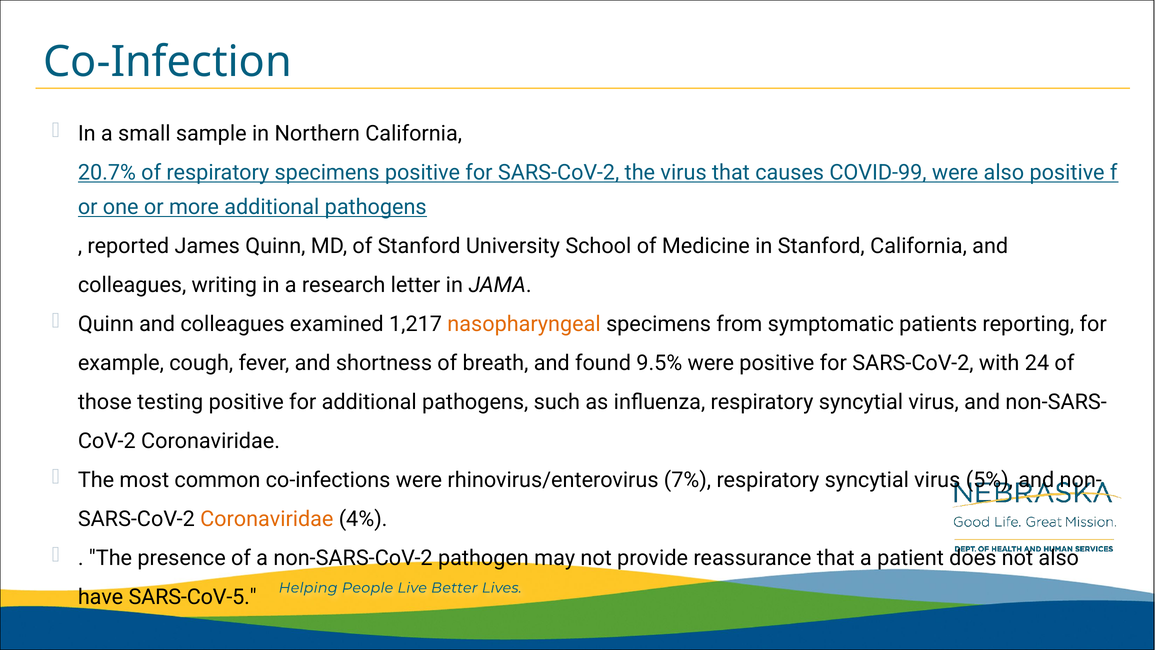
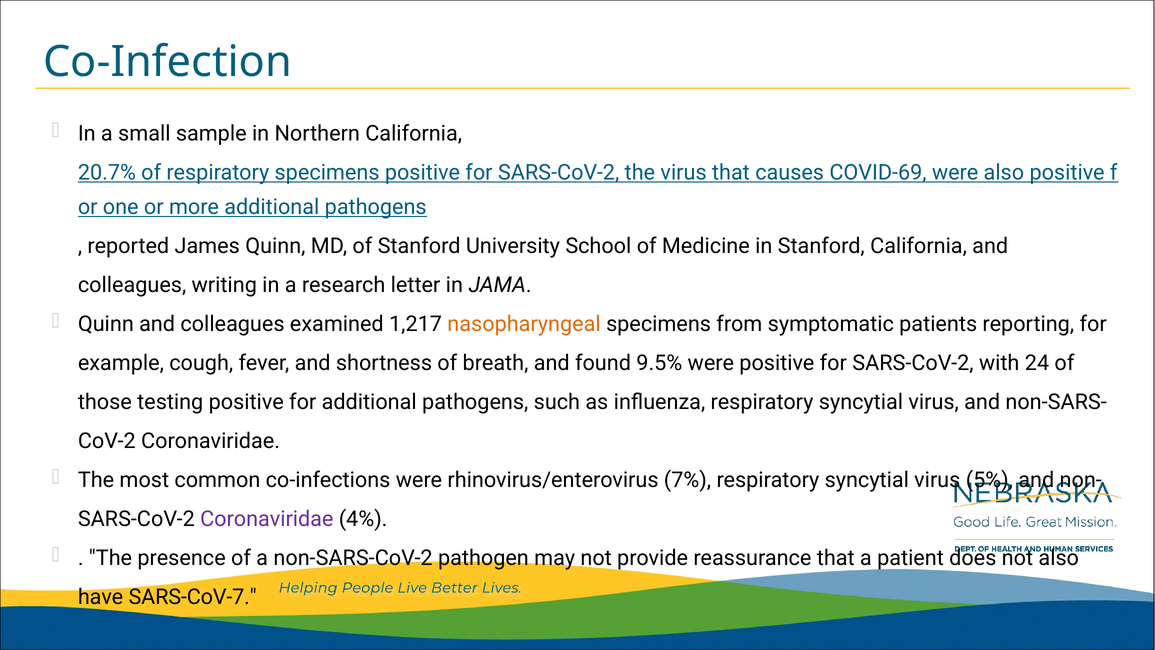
COVID-99: COVID-99 -> COVID-69
Coronaviridae at (267, 519) colour: orange -> purple
SARS-CoV-5: SARS-CoV-5 -> SARS-CoV-7
